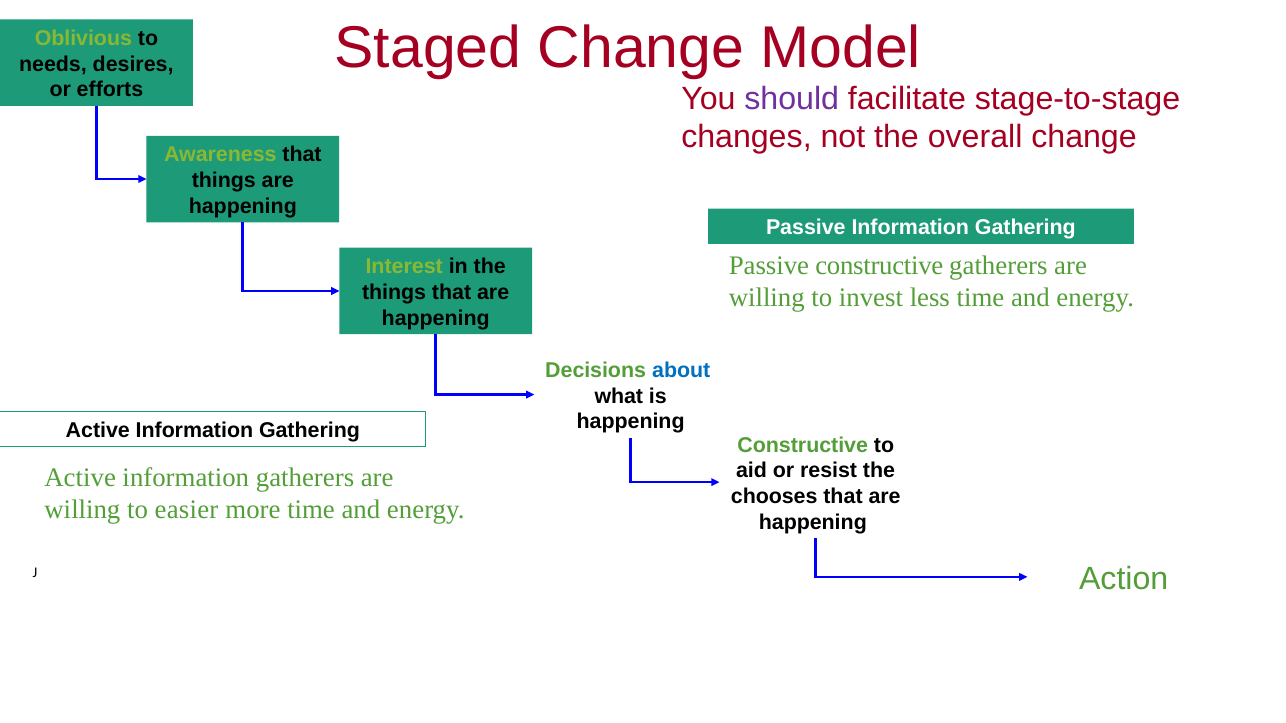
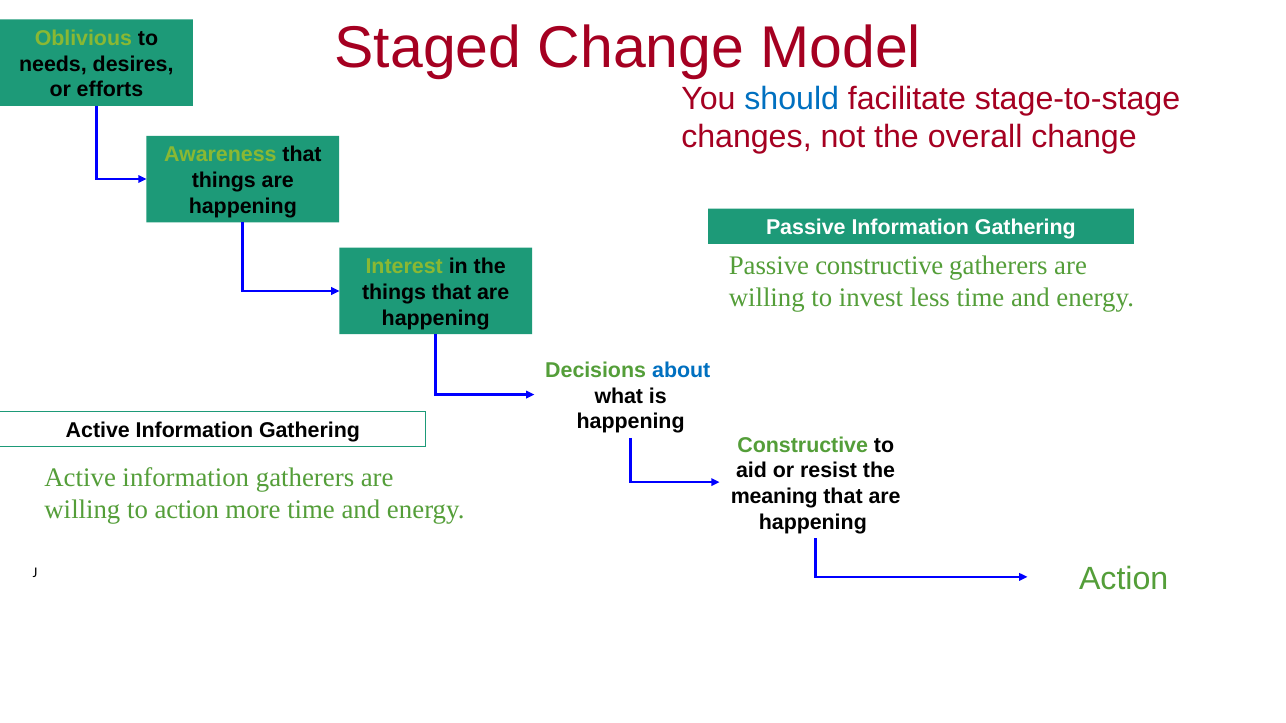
should colour: purple -> blue
chooses: chooses -> meaning
to easier: easier -> action
